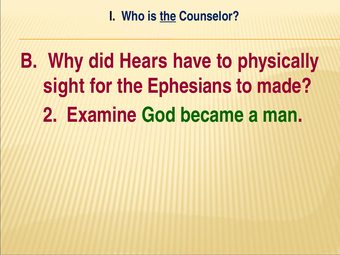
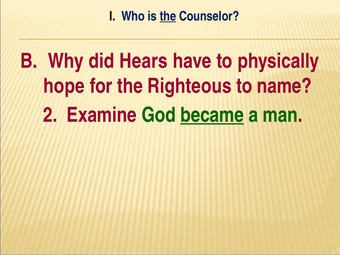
sight: sight -> hope
Ephesians: Ephesians -> Righteous
made: made -> name
became underline: none -> present
